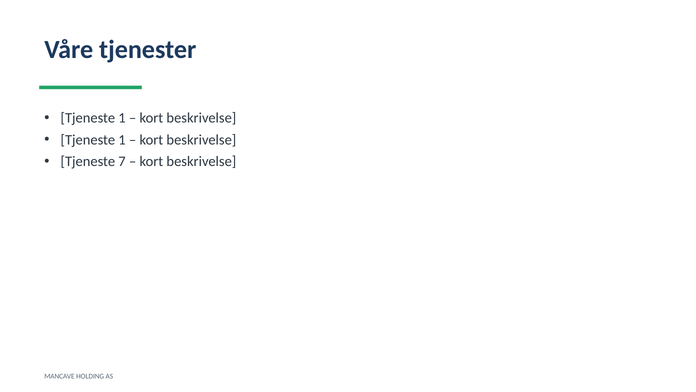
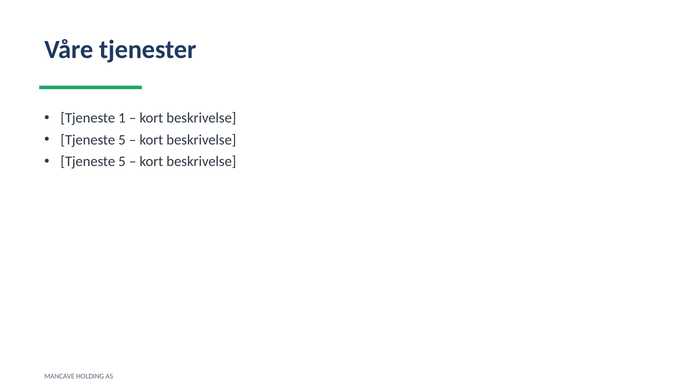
1 at (122, 140): 1 -> 5
7 at (122, 161): 7 -> 5
